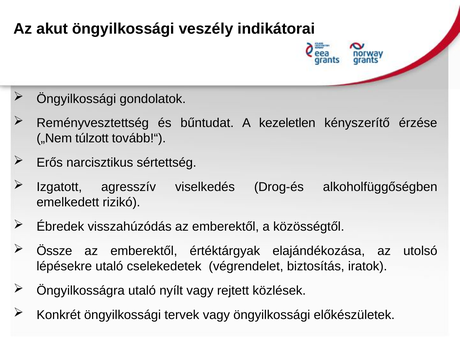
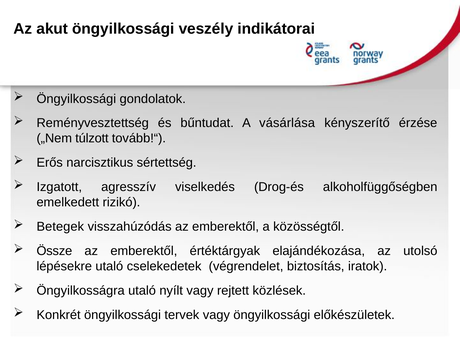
kezeletlen: kezeletlen -> vásárlása
Ébredek: Ébredek -> Betegek
